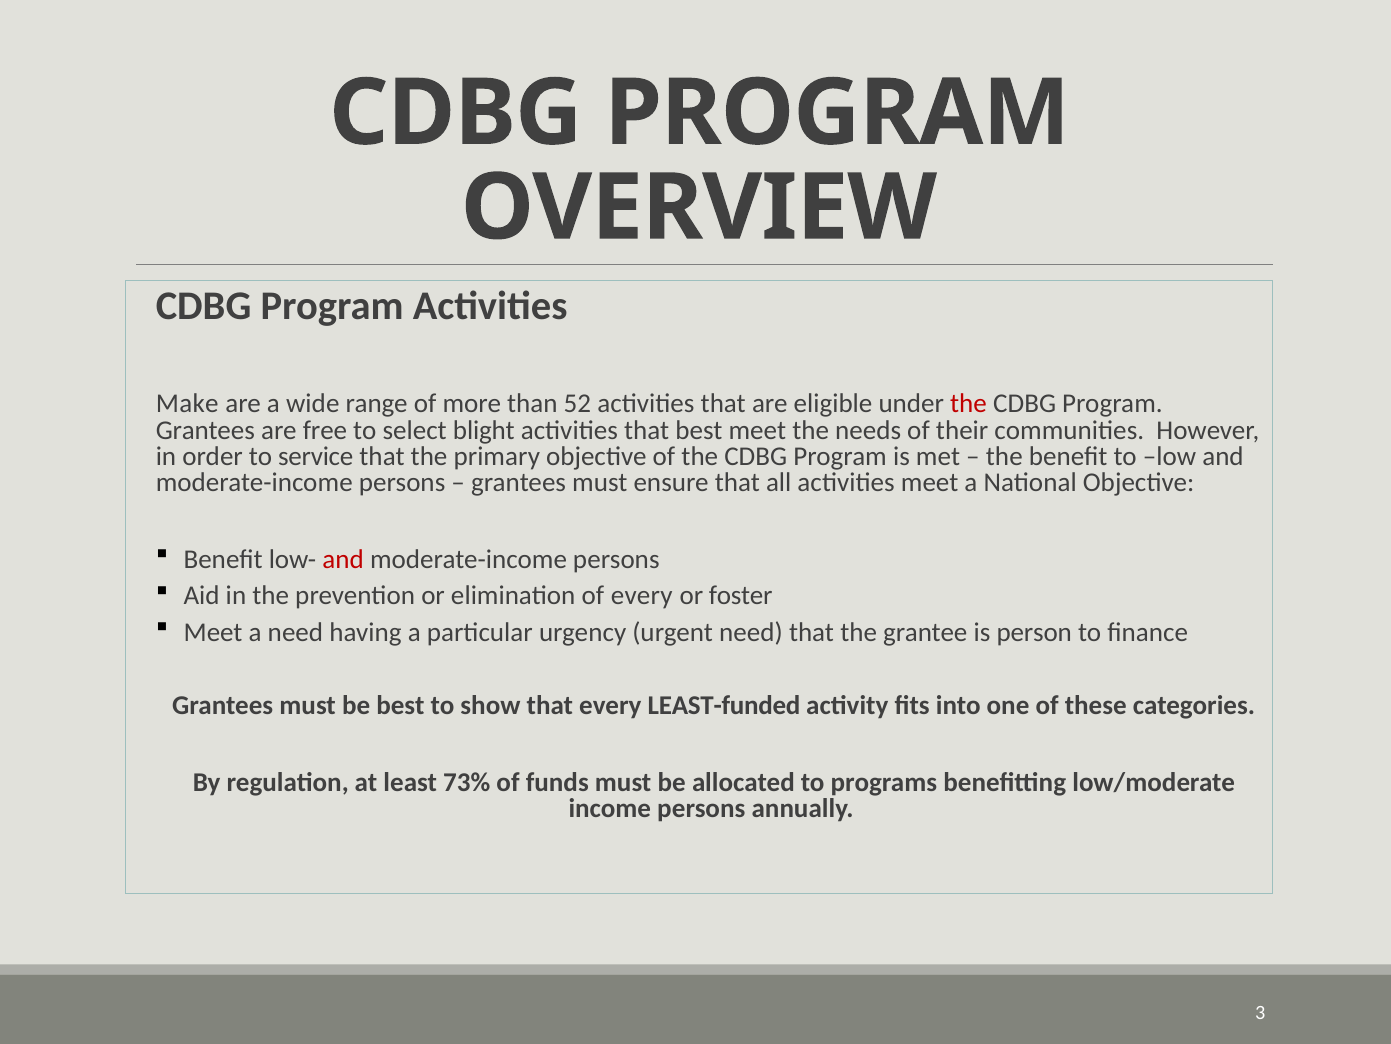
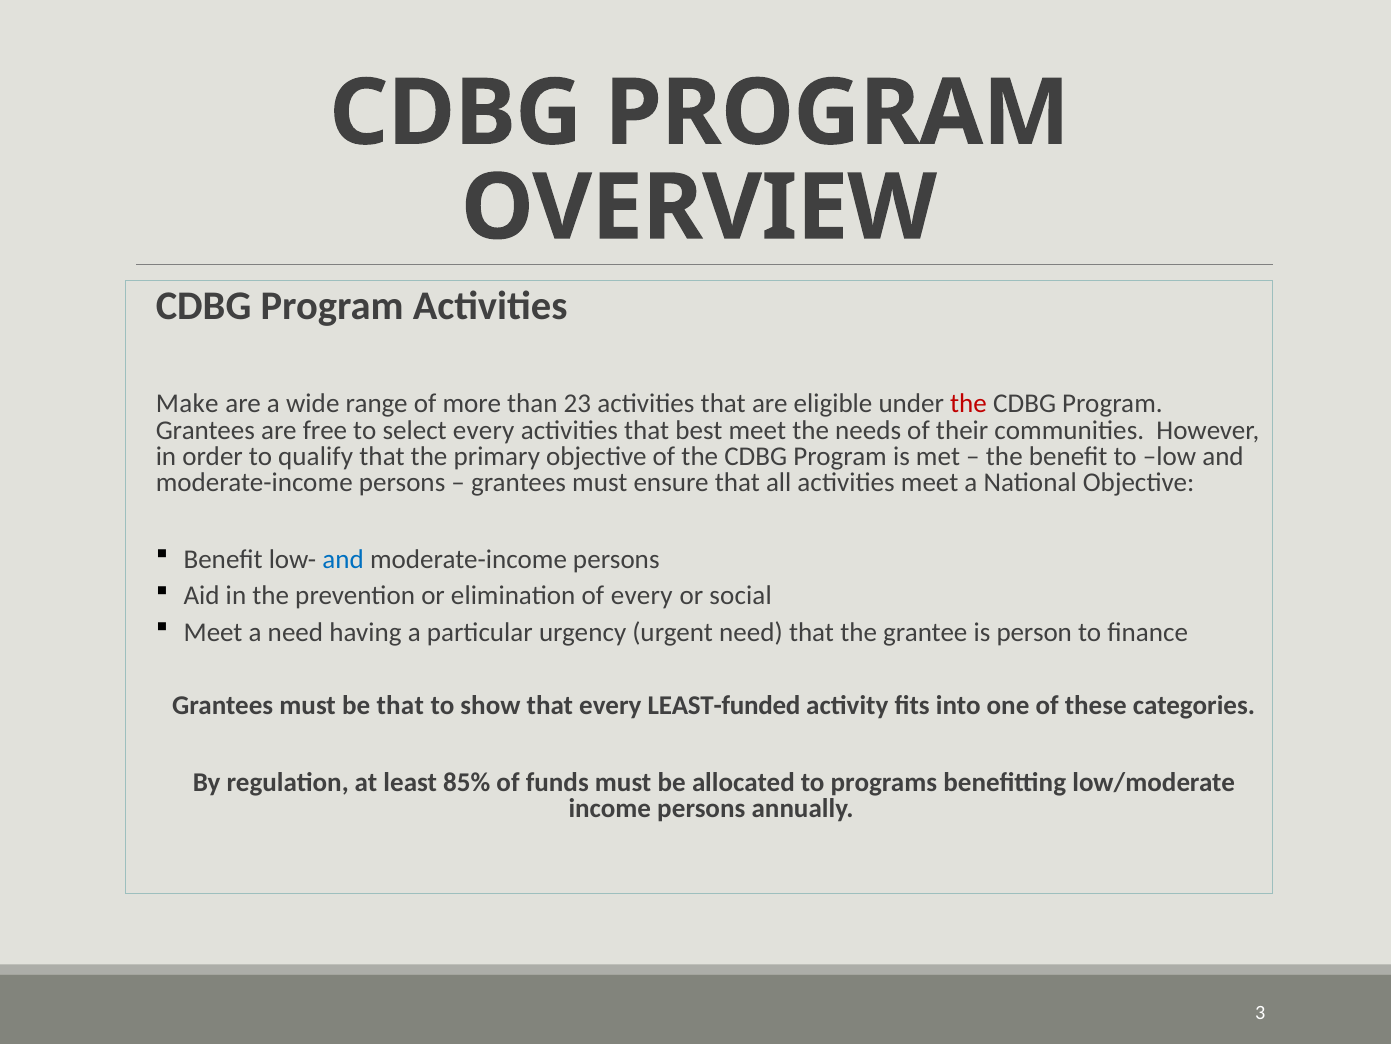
52: 52 -> 23
select blight: blight -> every
service: service -> qualify
and at (343, 559) colour: red -> blue
foster: foster -> social
be best: best -> that
73%: 73% -> 85%
